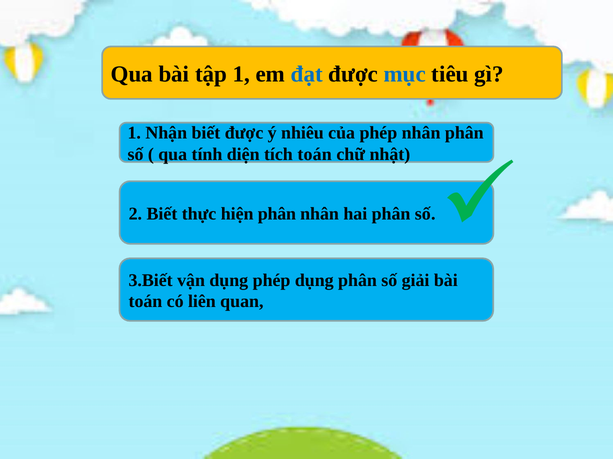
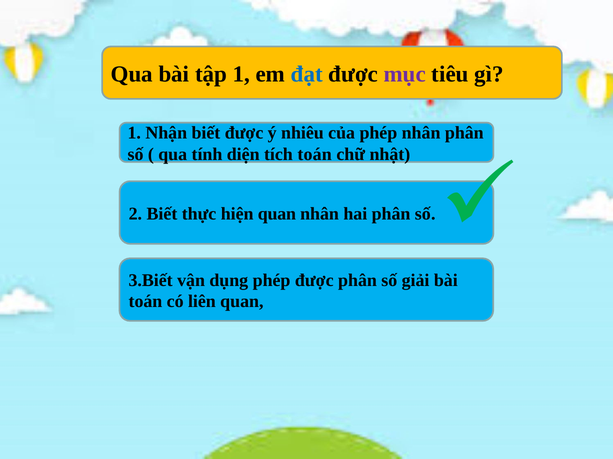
mục colour: blue -> purple
hiện phân: phân -> quan
phép dụng: dụng -> được
